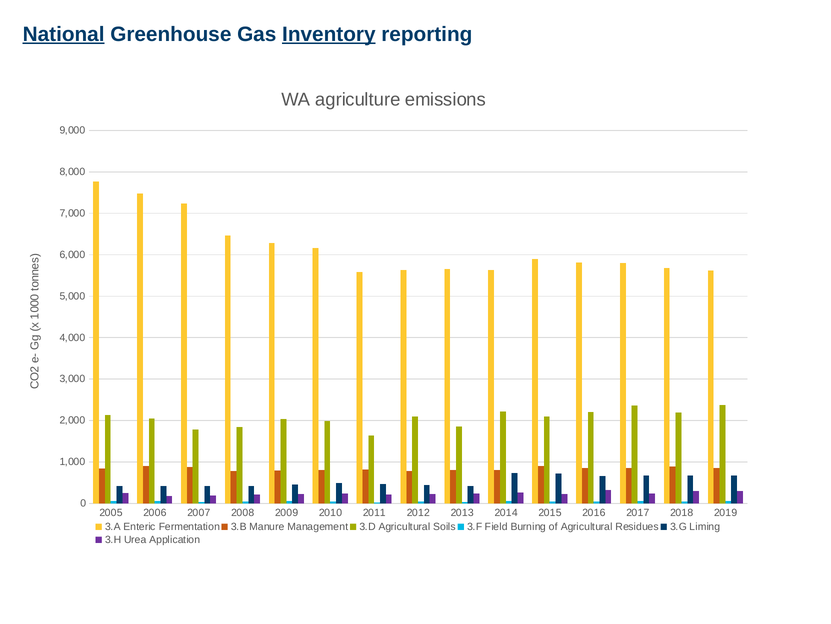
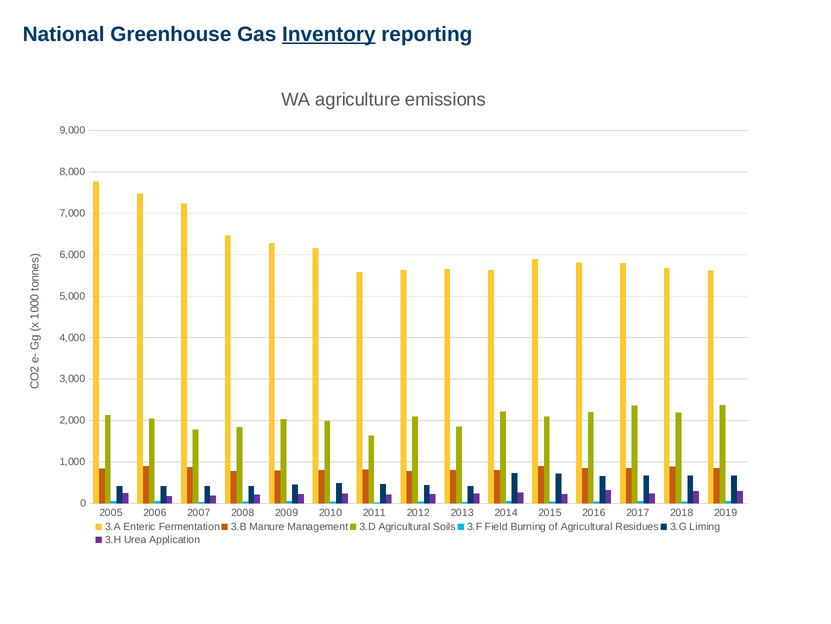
National underline: present -> none
